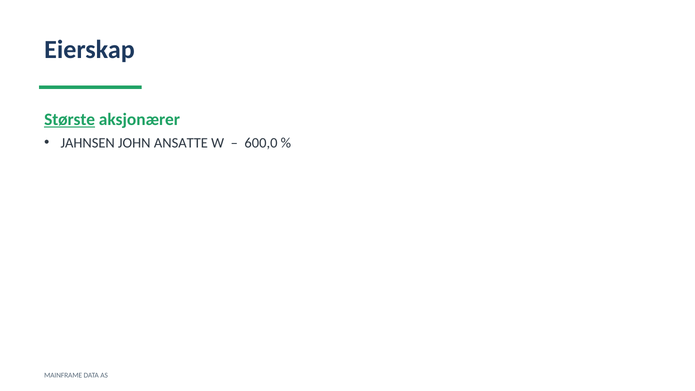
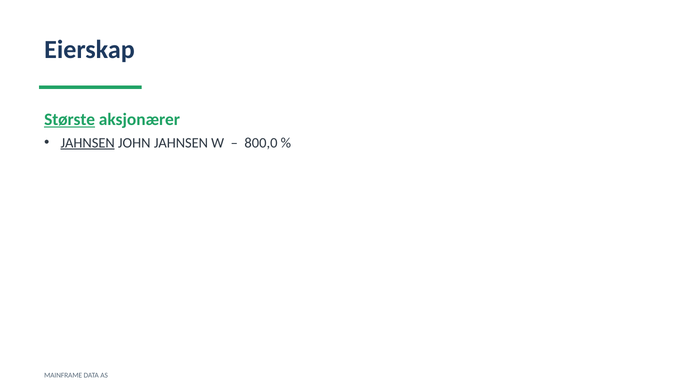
JAHNSEN at (88, 143) underline: none -> present
JOHN ANSATTE: ANSATTE -> JAHNSEN
600,0: 600,0 -> 800,0
